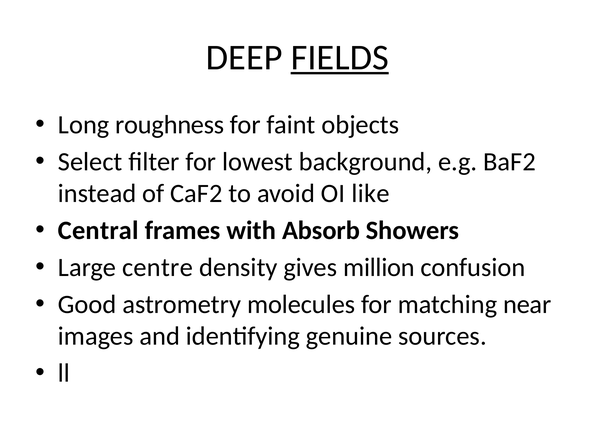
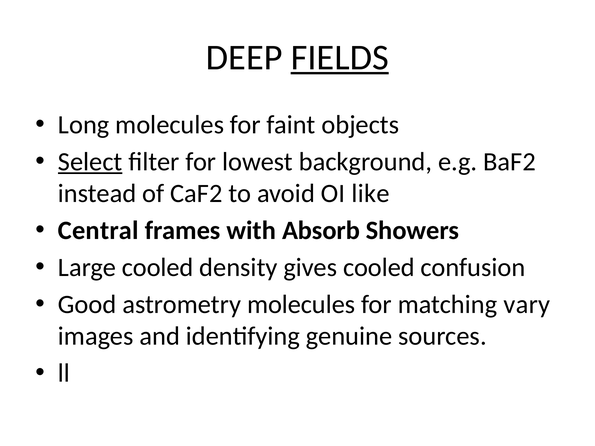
Long roughness: roughness -> molecules
Select underline: none -> present
Large centre: centre -> cooled
gives million: million -> cooled
near: near -> vary
